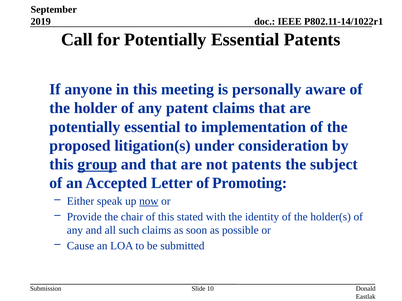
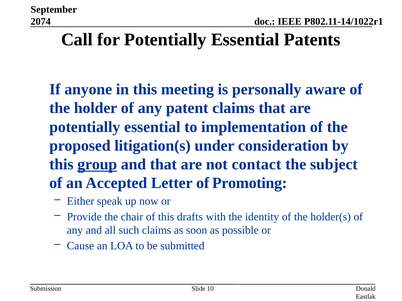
2019: 2019 -> 2074
not patents: patents -> contact
now underline: present -> none
stated: stated -> drafts
